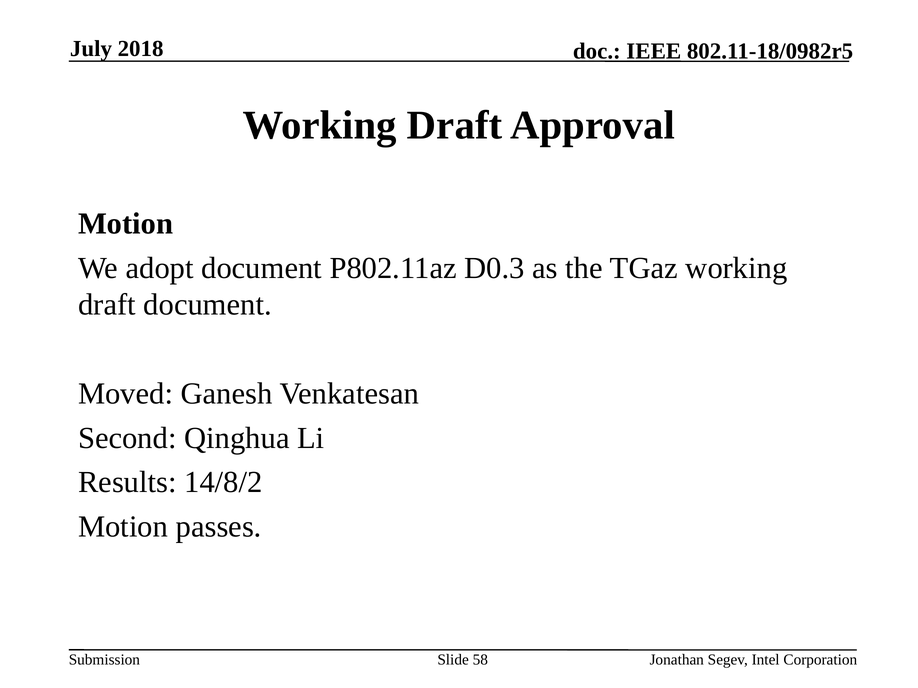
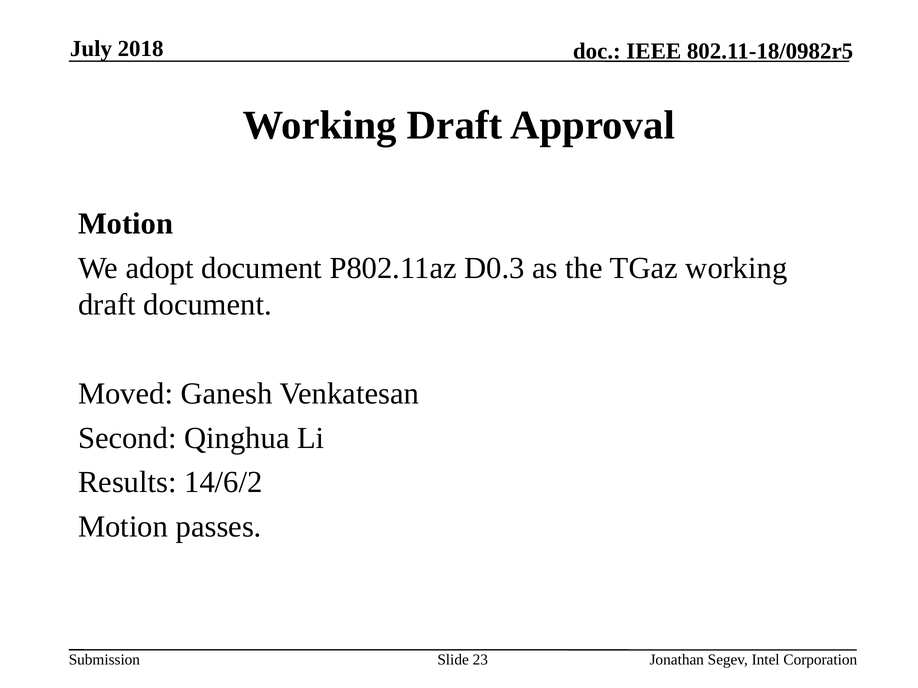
14/8/2: 14/8/2 -> 14/6/2
58: 58 -> 23
